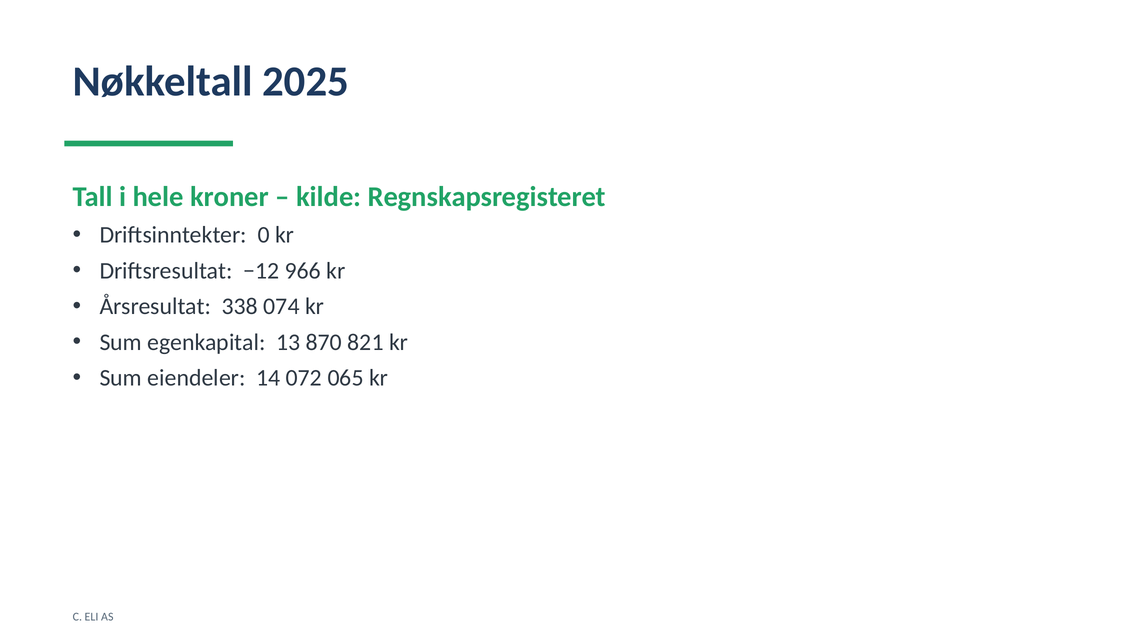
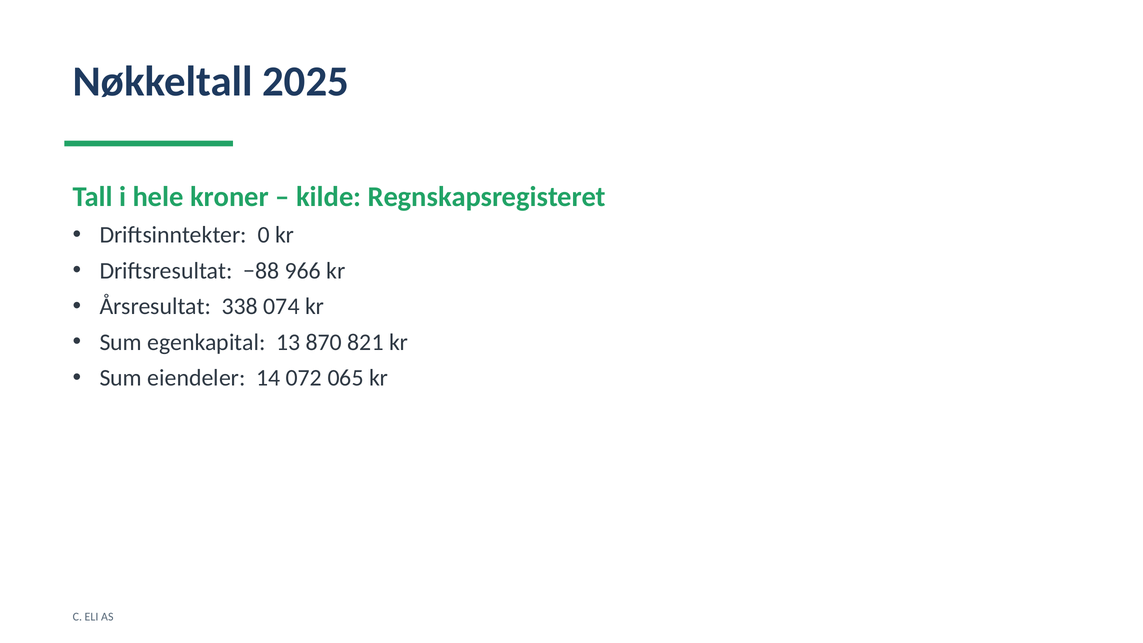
−12: −12 -> −88
